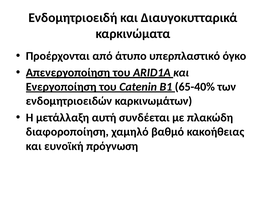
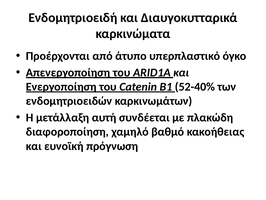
65-40%: 65-40% -> 52-40%
